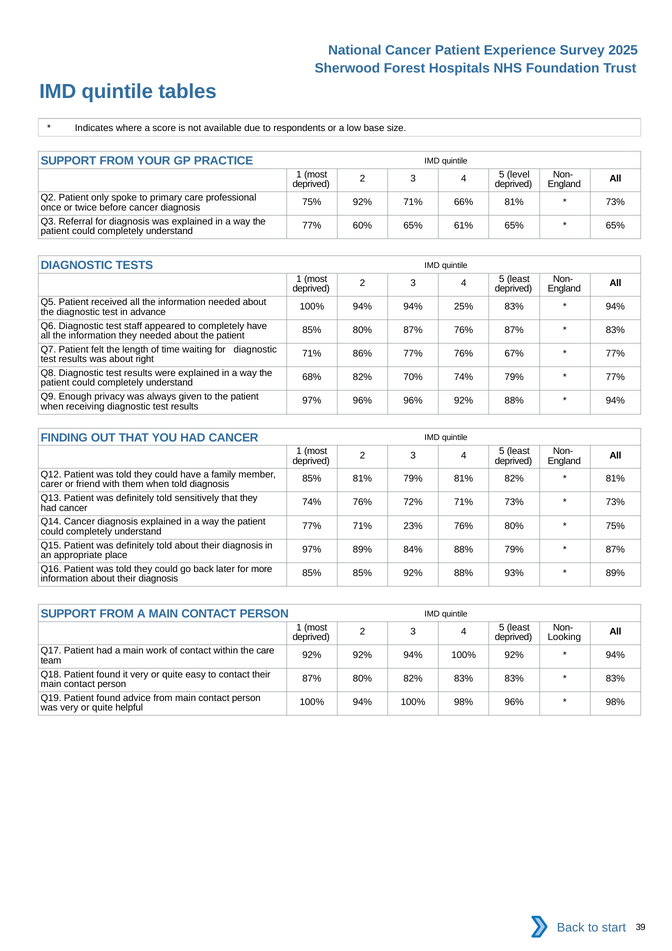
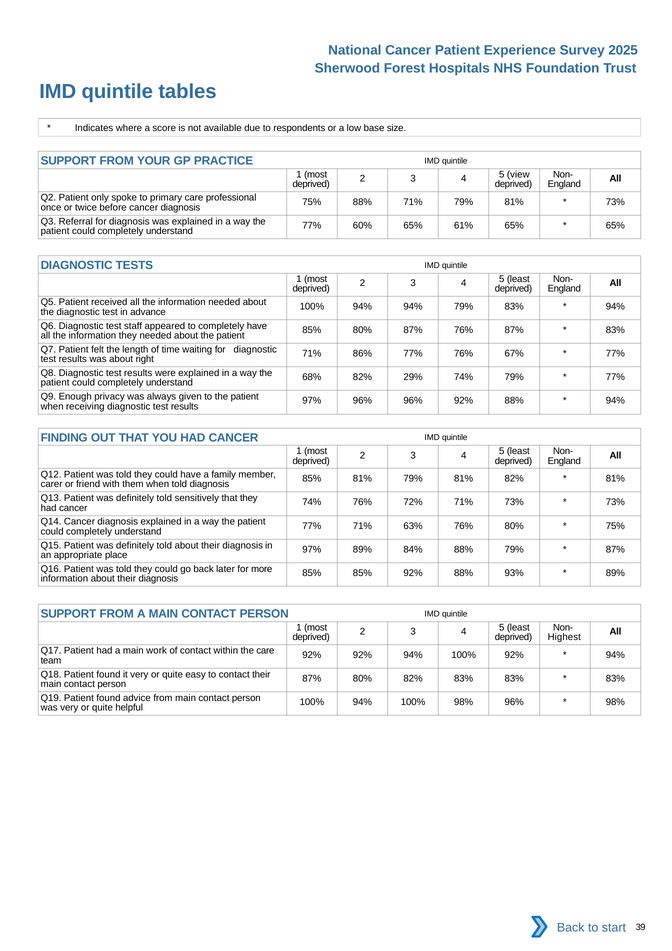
level: level -> view
75% 92%: 92% -> 88%
71% 66%: 66% -> 79%
94% 25%: 25% -> 79%
70%: 70% -> 29%
23%: 23% -> 63%
Looking: Looking -> Highest
